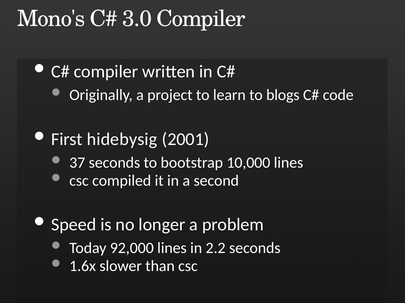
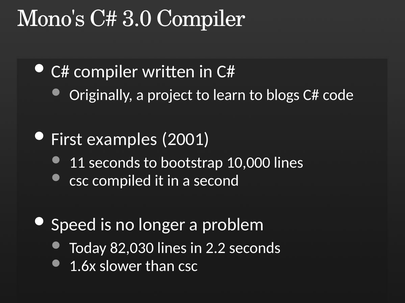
hidebysig: hidebysig -> examples
37: 37 -> 11
92,000: 92,000 -> 82,030
